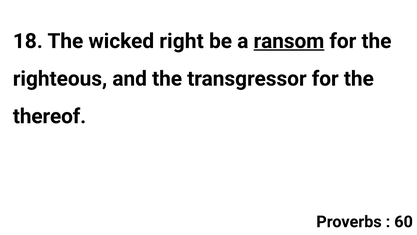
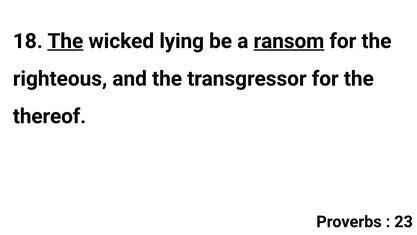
The at (65, 41) underline: none -> present
right: right -> lying
60: 60 -> 23
